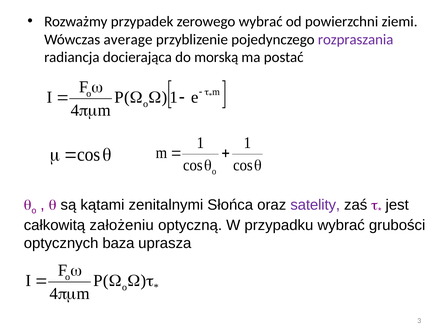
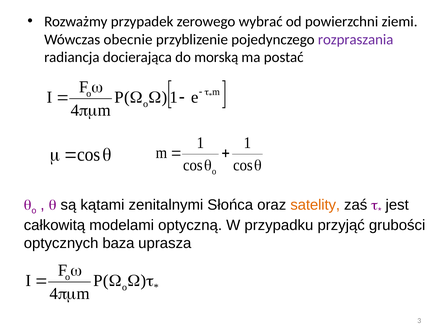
average: average -> obecnie
satelity colour: purple -> orange
założeniu: założeniu -> modelami
przypadku wybrać: wybrać -> przyjąć
